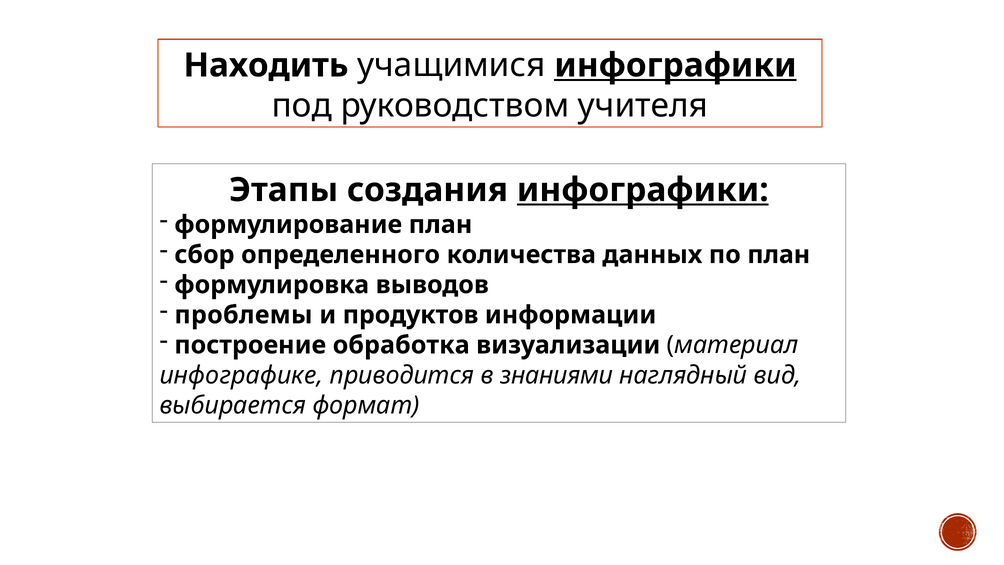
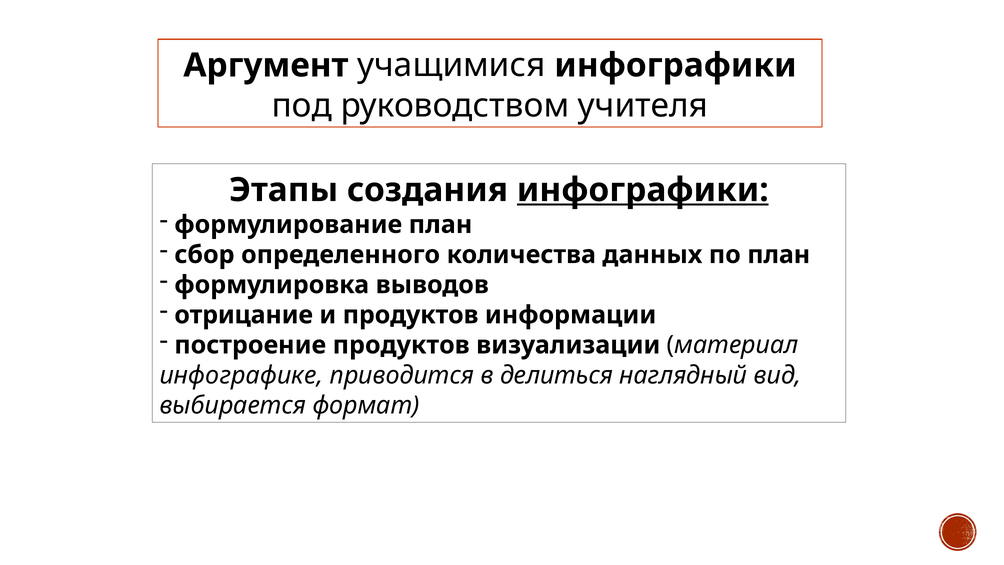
Находить: Находить -> Аргумент
инфографики at (675, 65) underline: present -> none
проблемы: проблемы -> отрицание
построение обработка: обработка -> продуктов
знаниями: знаниями -> делиться
